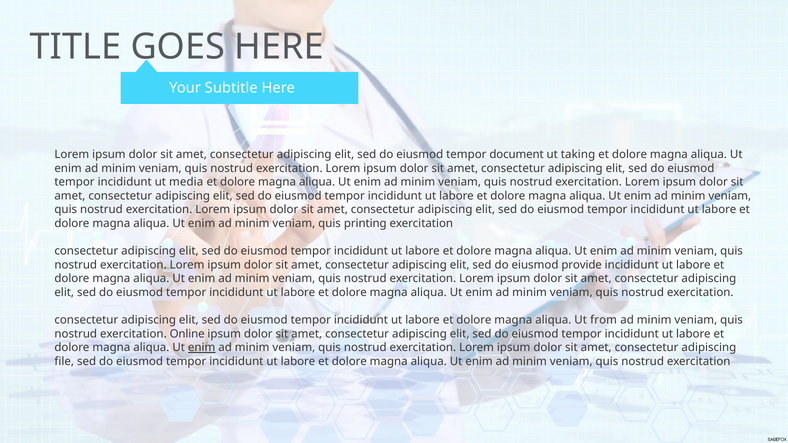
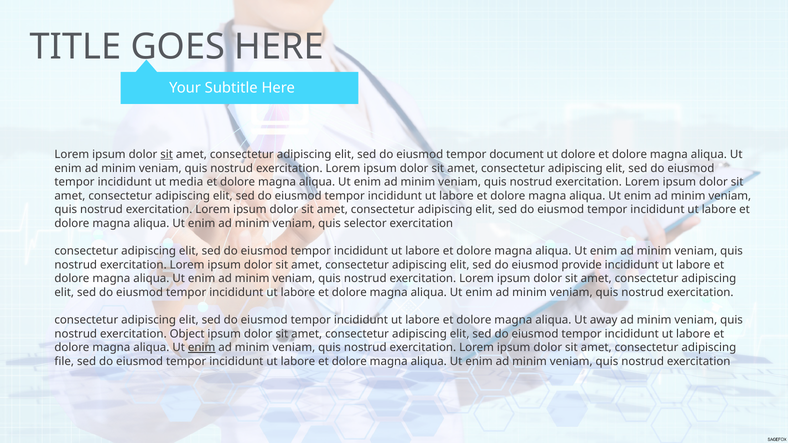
sit at (167, 155) underline: none -> present
ut taking: taking -> dolore
printing: printing -> selector
from: from -> away
Online: Online -> Object
